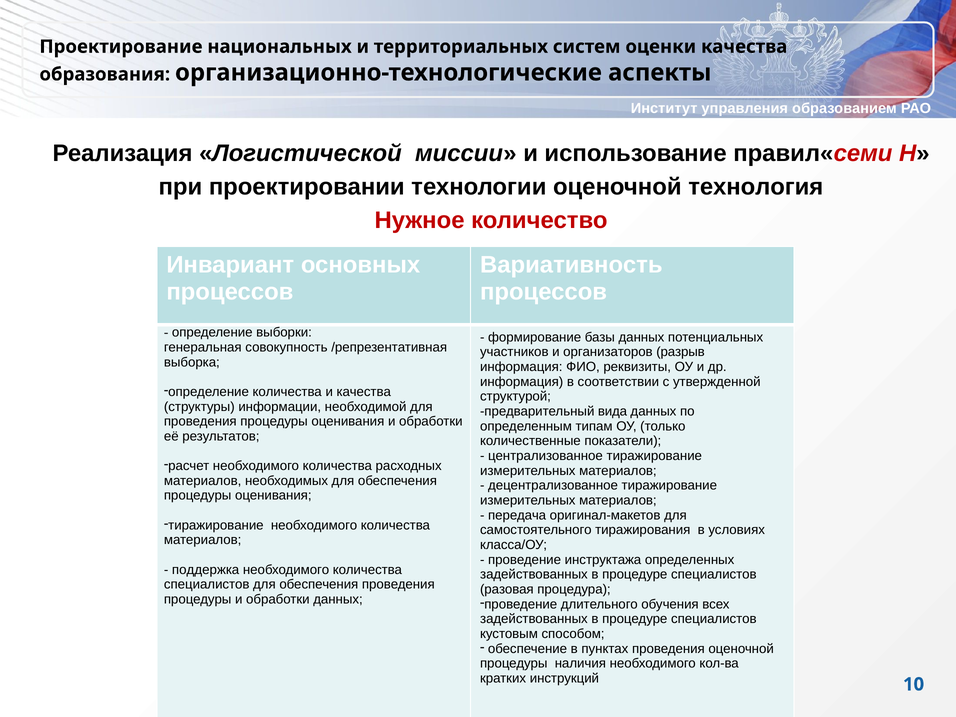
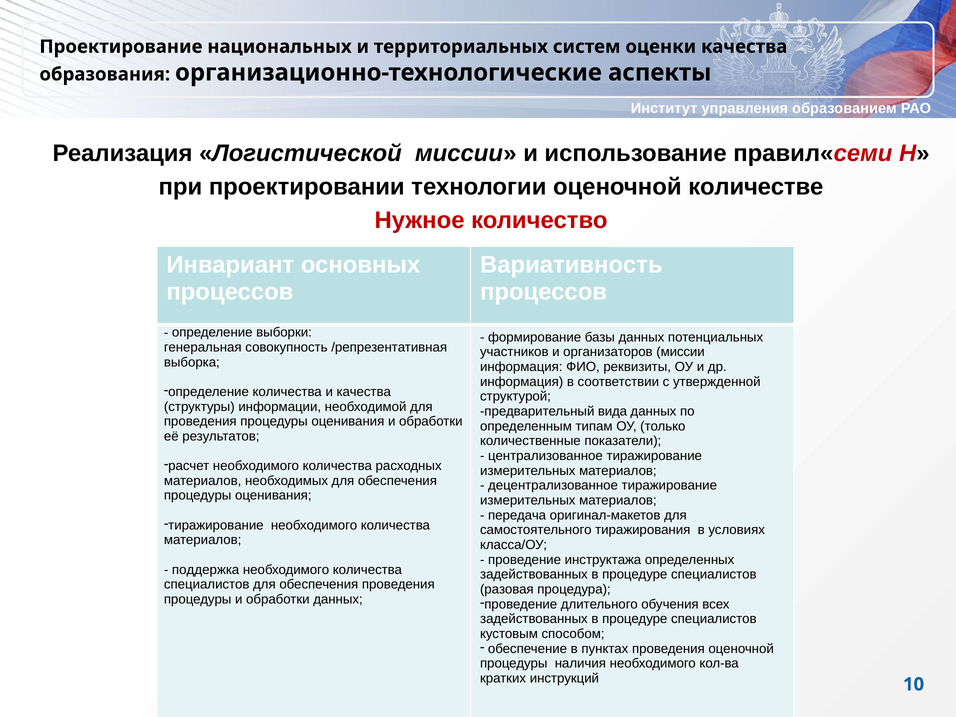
технология: технология -> количестве
организаторов разрыв: разрыв -> миссии
